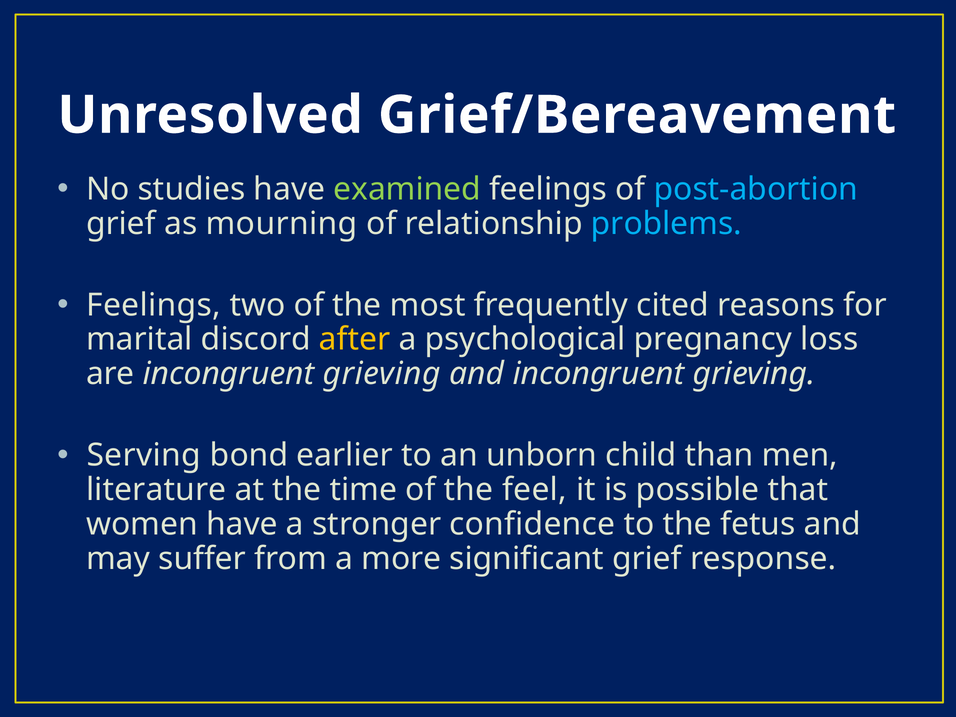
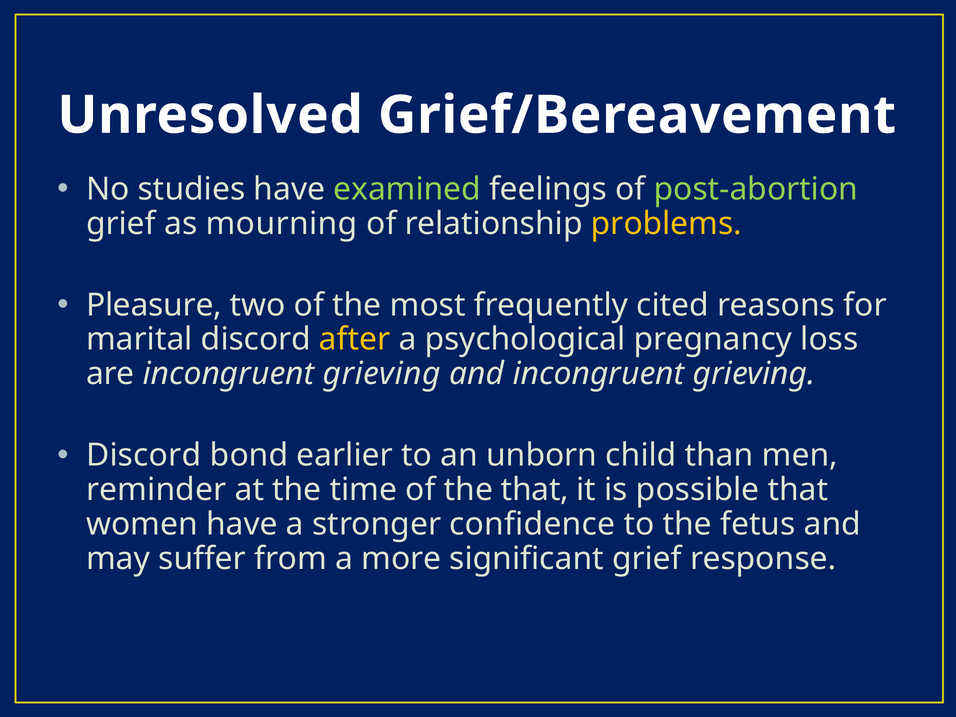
post-abortion colour: light blue -> light green
problems colour: light blue -> yellow
Feelings at (154, 305): Feelings -> Pleasure
Serving at (144, 455): Serving -> Discord
literature: literature -> reminder
the feel: feel -> that
